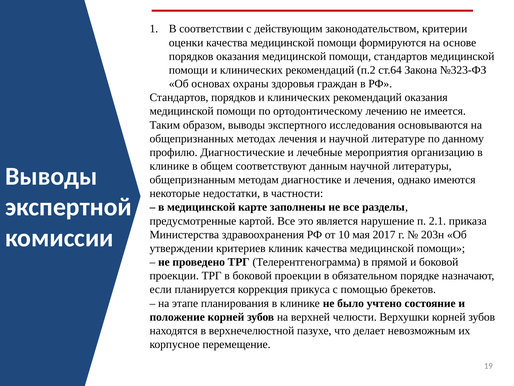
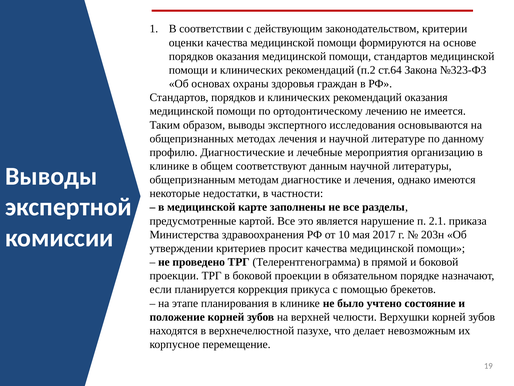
клиник: клиник -> просит
